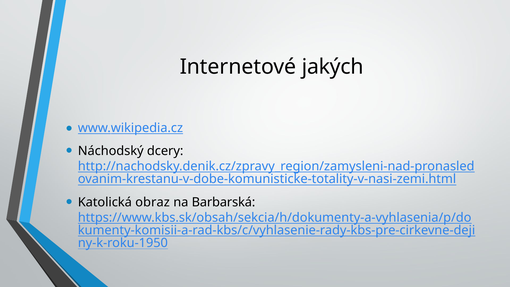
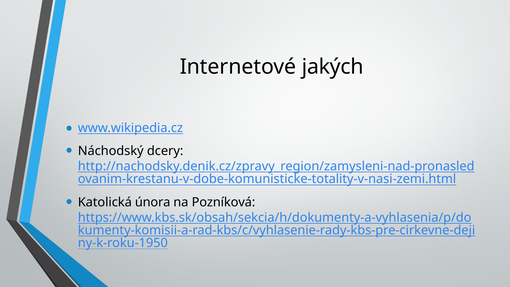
obraz: obraz -> února
Barbarská: Barbarská -> Pozníková
